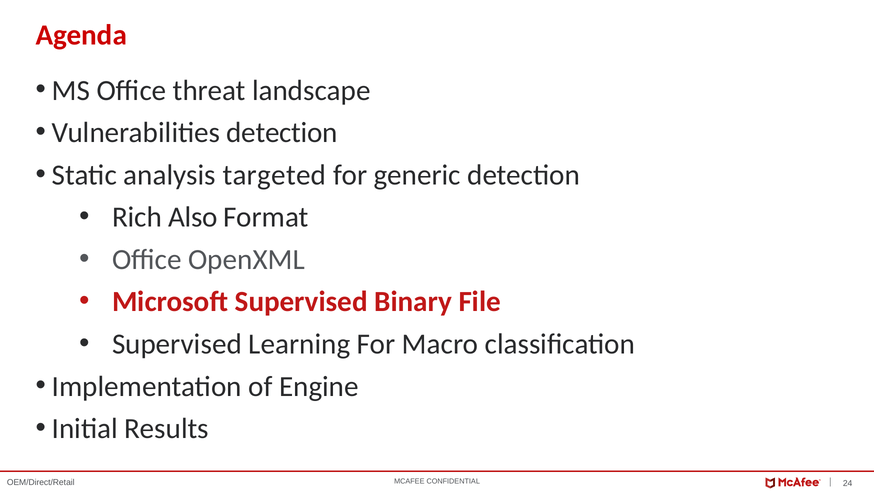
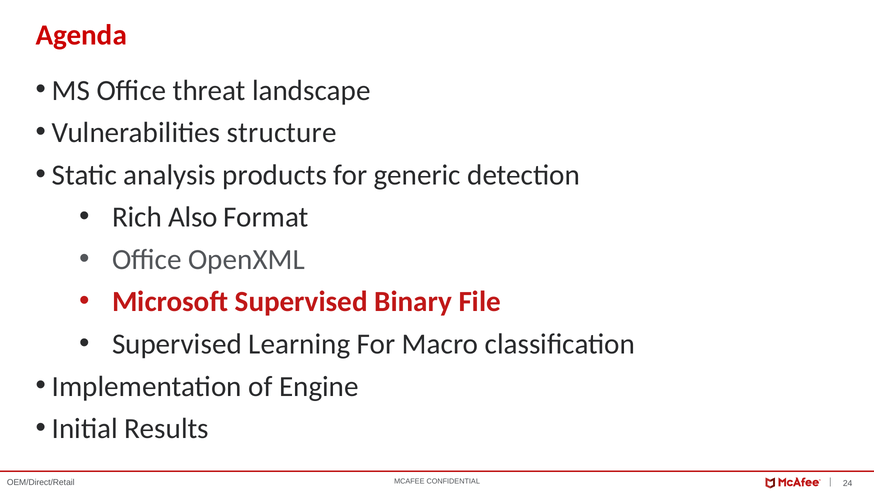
Vulnerabilities detection: detection -> structure
targeted: targeted -> products
